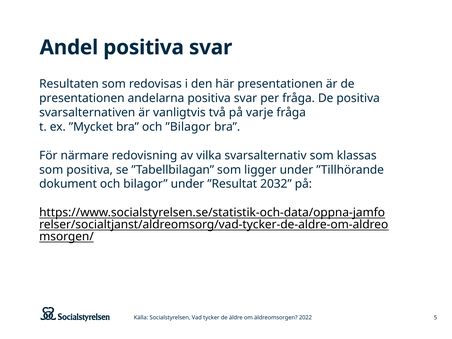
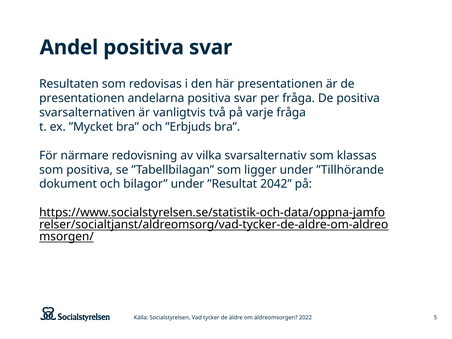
”Bilagor: ”Bilagor -> ”Erbjuds
2032: 2032 -> 2042
